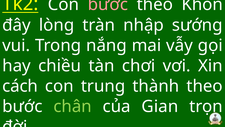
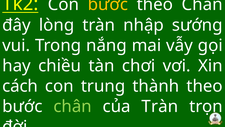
bước at (108, 4) colour: pink -> yellow
theo Khôn: Khôn -> Chân
của Gian: Gian -> Tràn
